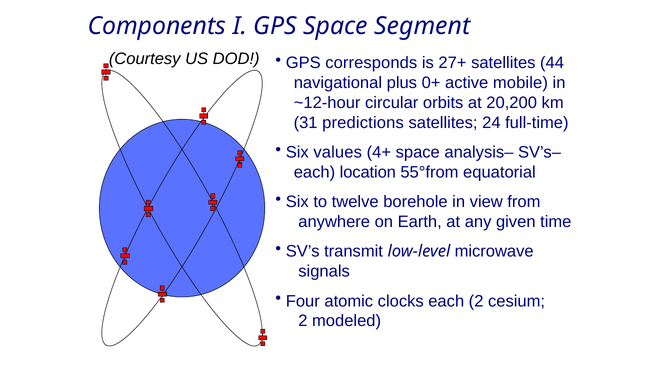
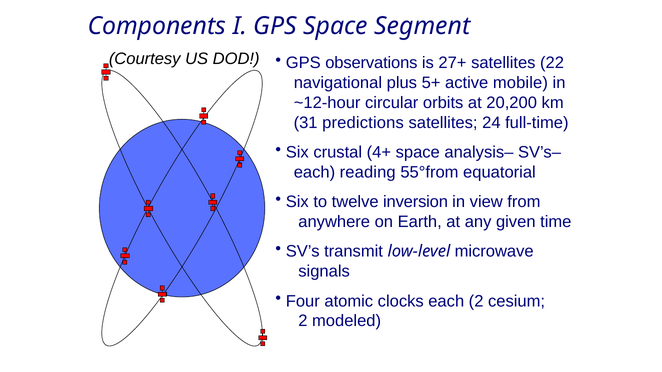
corresponds: corresponds -> observations
44: 44 -> 22
0+: 0+ -> 5+
values: values -> crustal
location: location -> reading
borehole: borehole -> inversion
